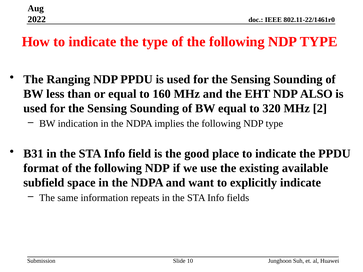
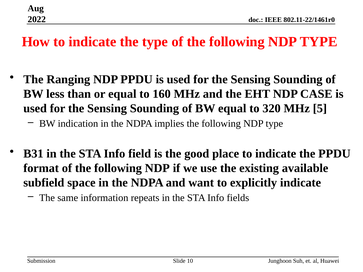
ALSO: ALSO -> CASE
2: 2 -> 5
